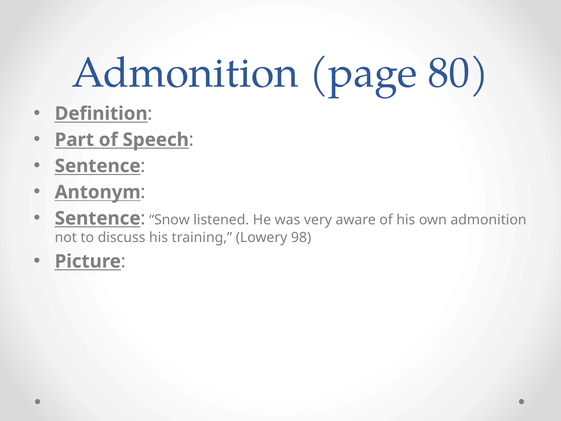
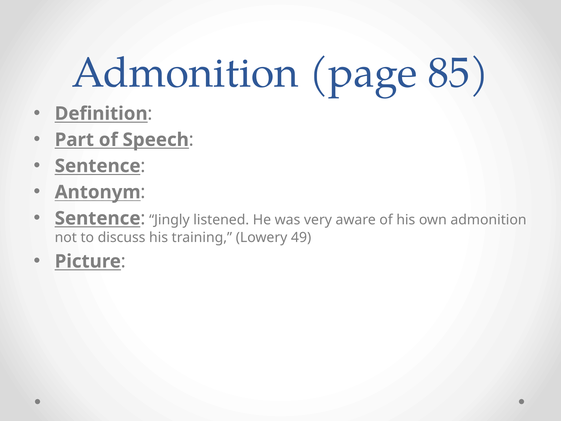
80: 80 -> 85
Snow: Snow -> Jingly
98: 98 -> 49
